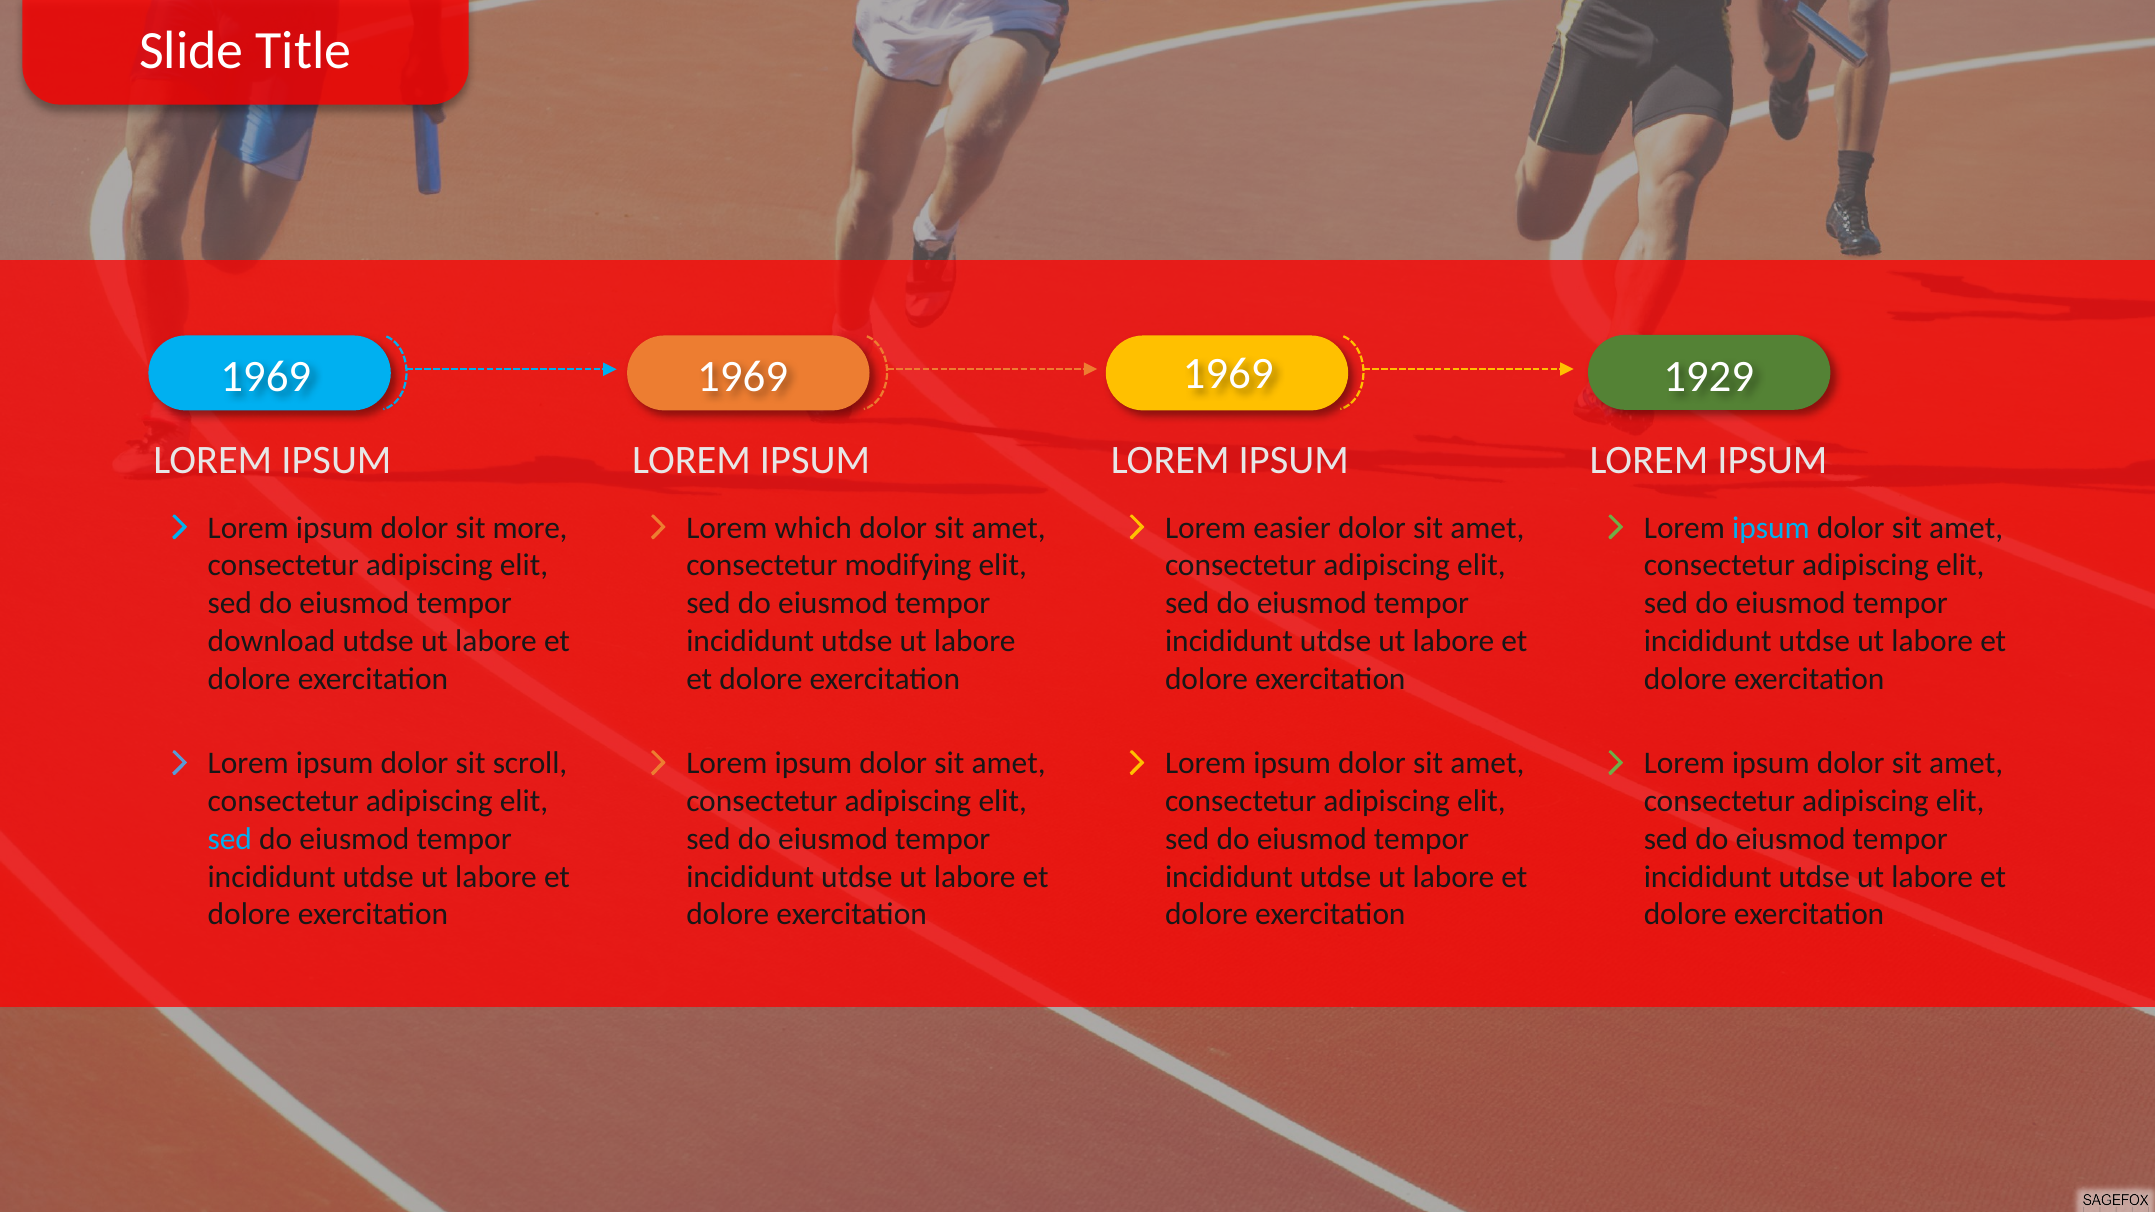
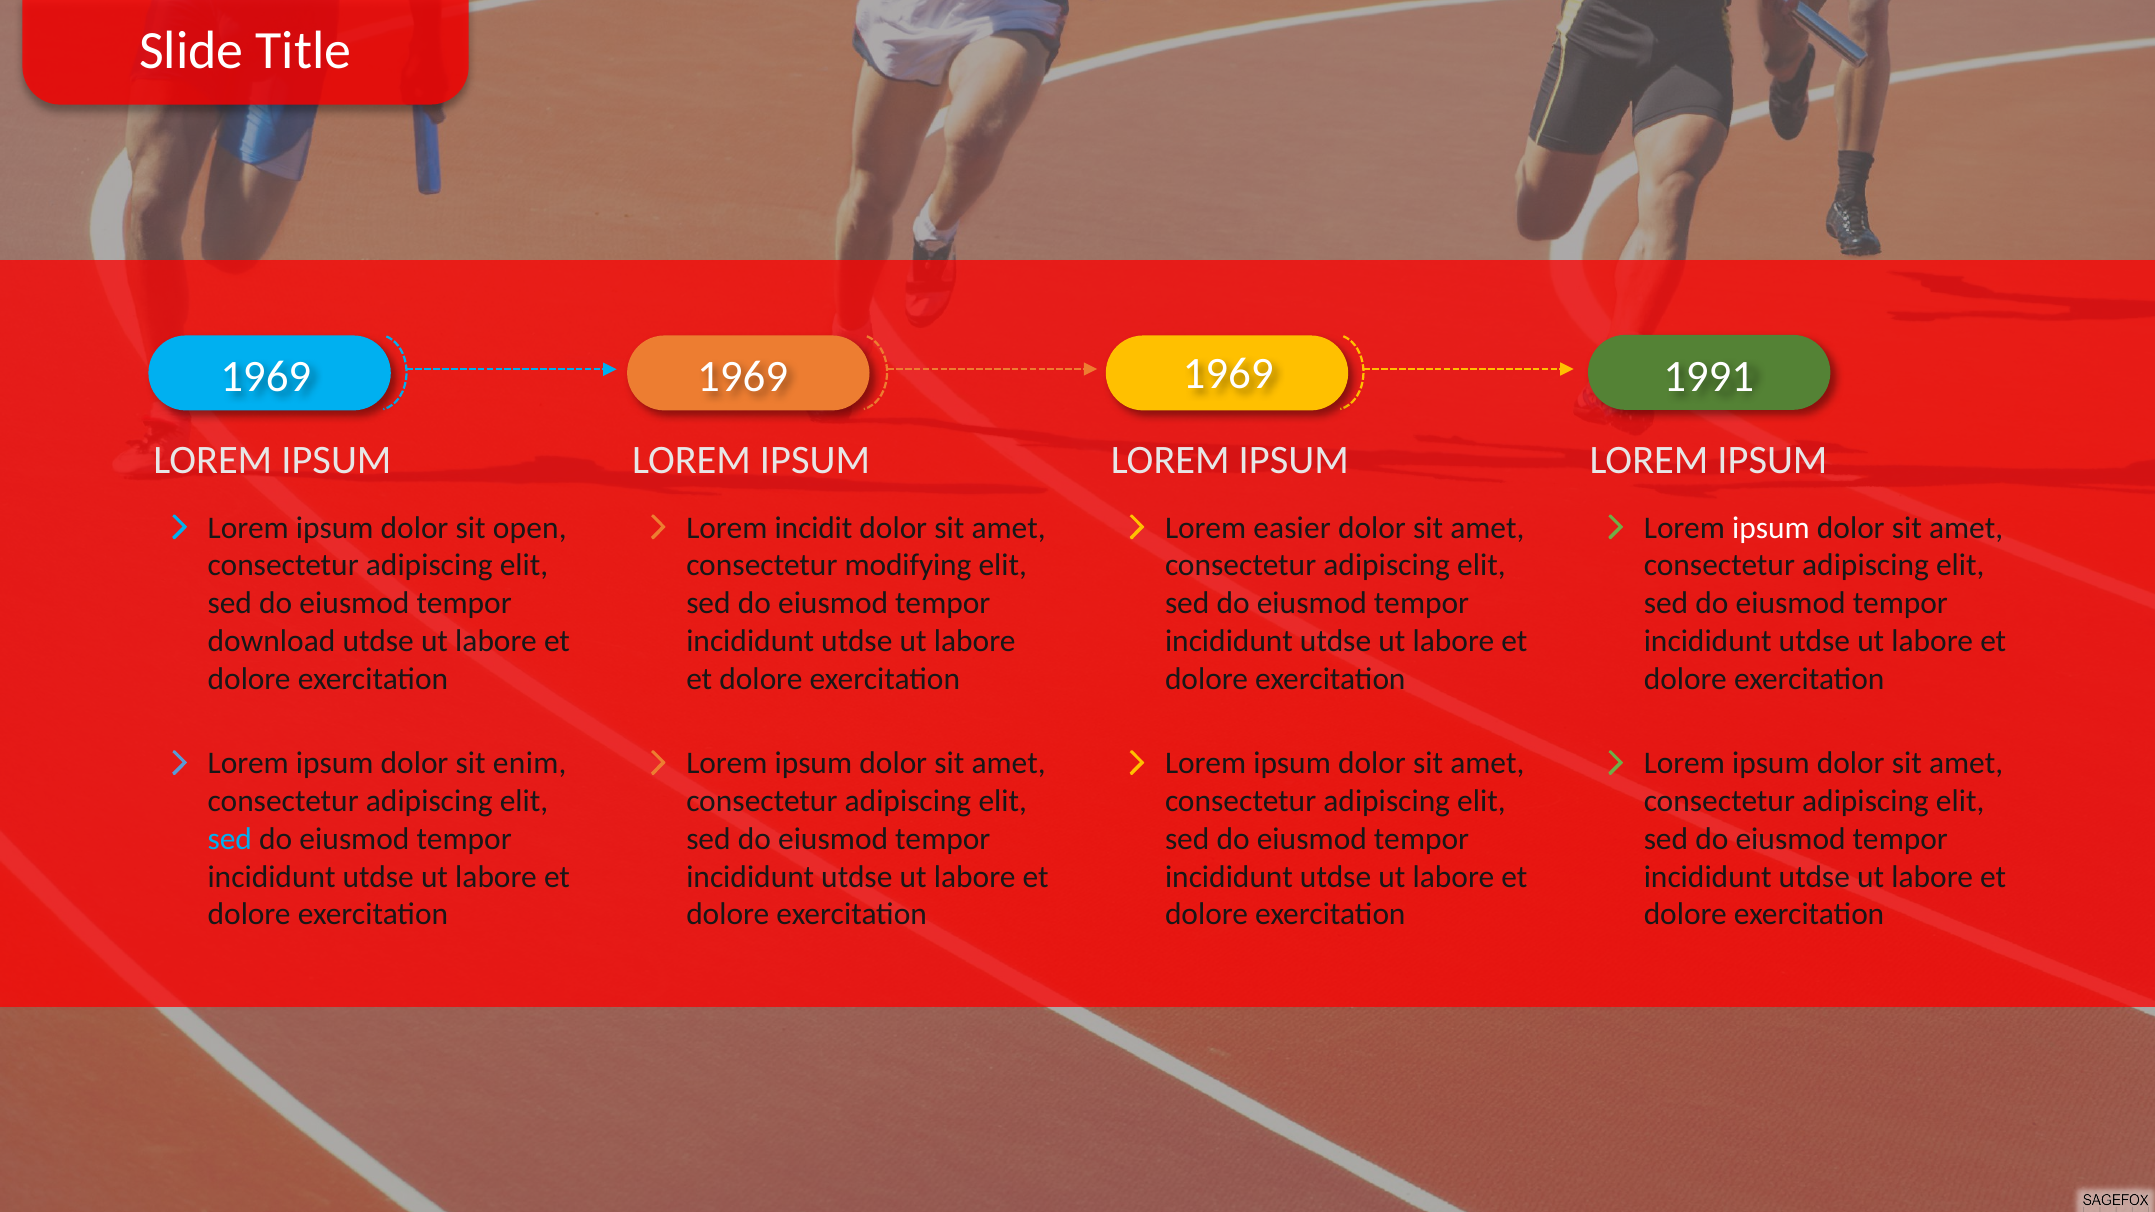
1929: 1929 -> 1991
more: more -> open
which: which -> incidit
ipsum at (1771, 528) colour: light blue -> white
scroll: scroll -> enim
